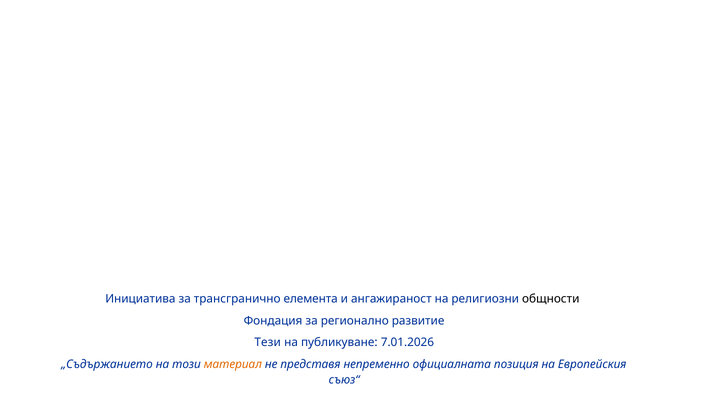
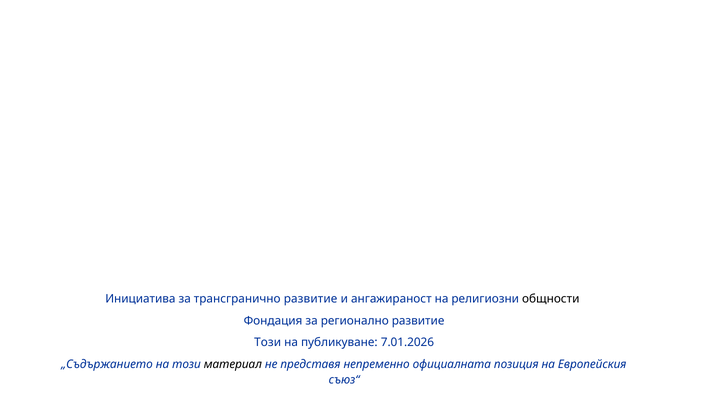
трансгранично елемента: елемента -> развитие
Тези at (268, 343): Тези -> Този
материал colour: orange -> black
